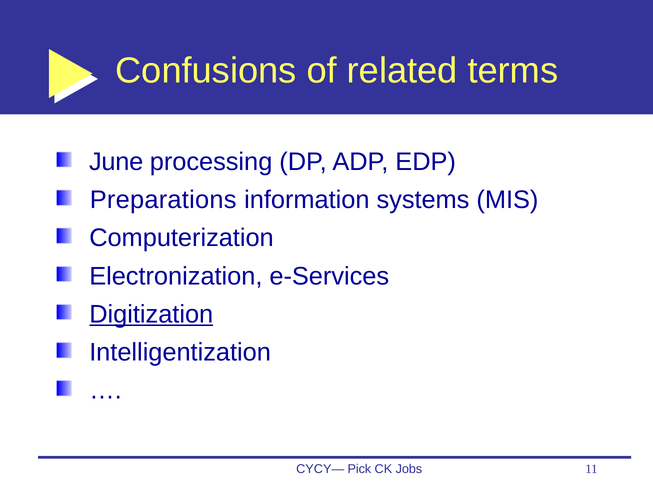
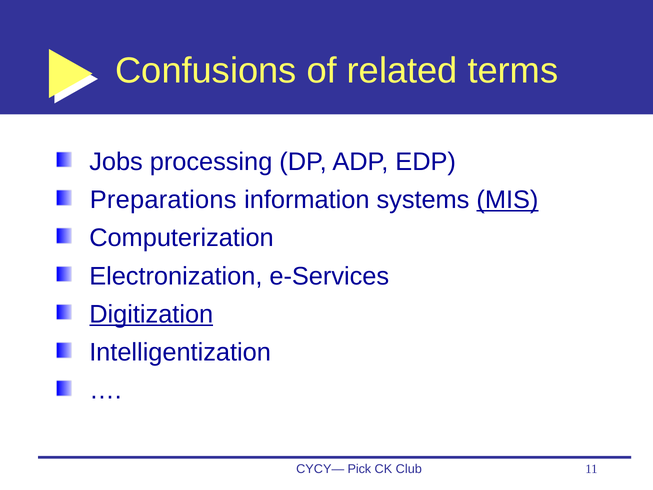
June: June -> Jobs
MIS underline: none -> present
Jobs: Jobs -> Club
